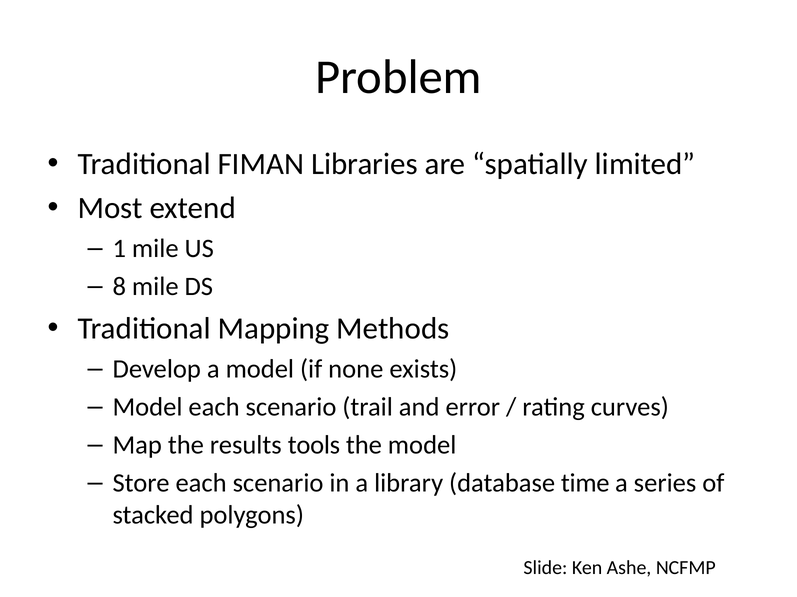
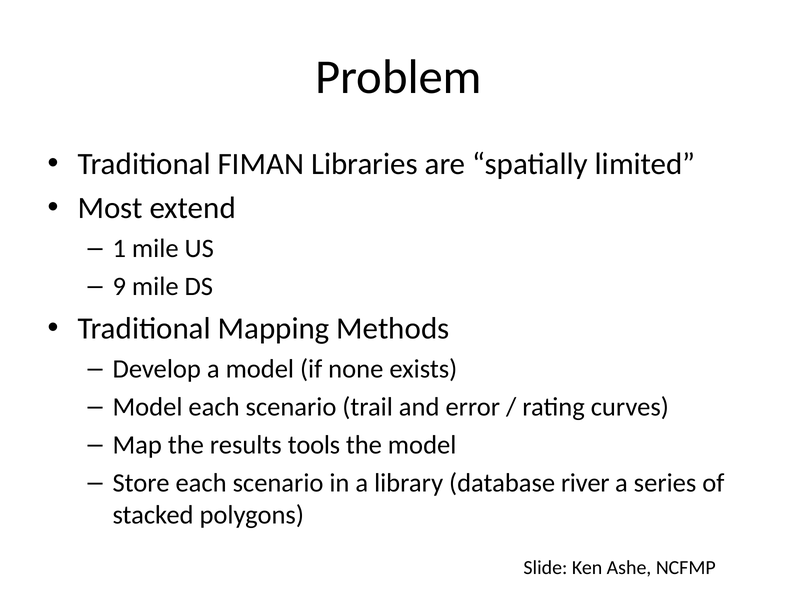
8: 8 -> 9
time: time -> river
